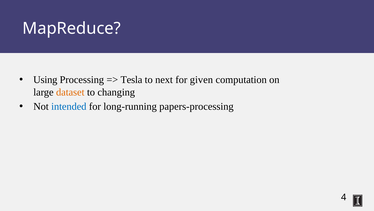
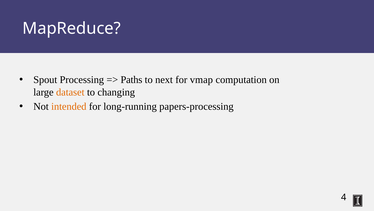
Using: Using -> Spout
Tesla: Tesla -> Paths
given: given -> vmap
intended colour: blue -> orange
